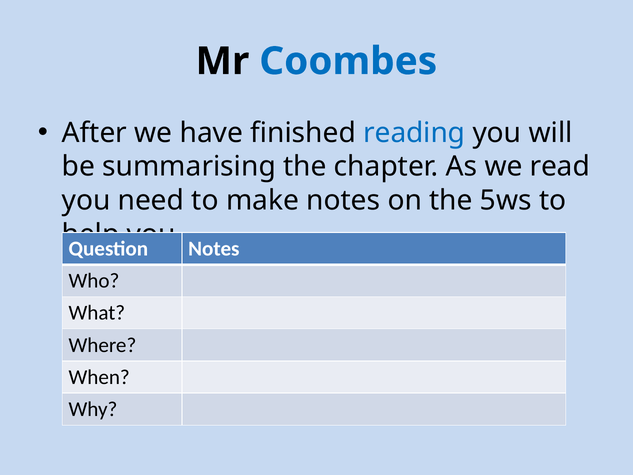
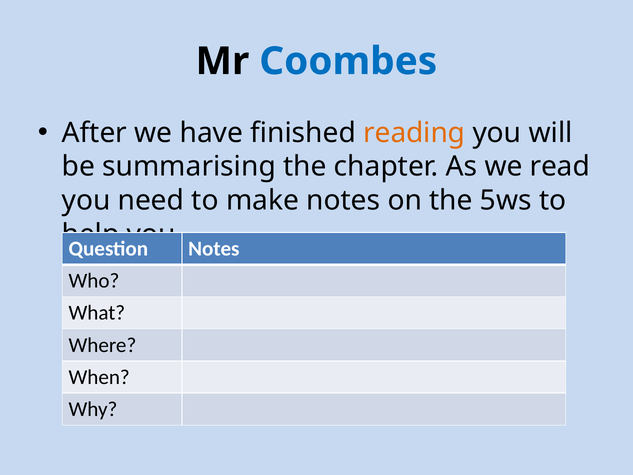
reading colour: blue -> orange
